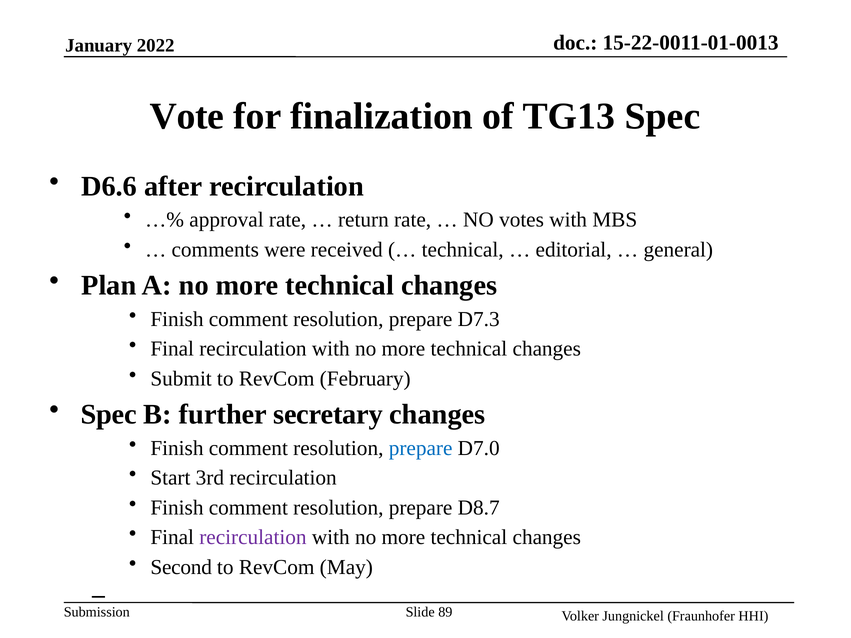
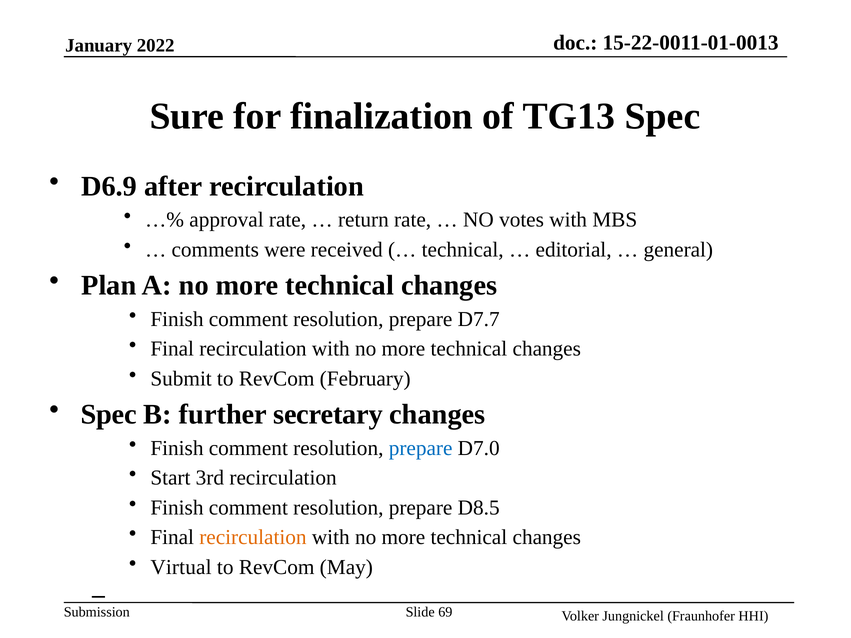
Vote: Vote -> Sure
D6.6: D6.6 -> D6.9
D7.3: D7.3 -> D7.7
D8.7: D8.7 -> D8.5
recirculation at (253, 538) colour: purple -> orange
Second: Second -> Virtual
89: 89 -> 69
